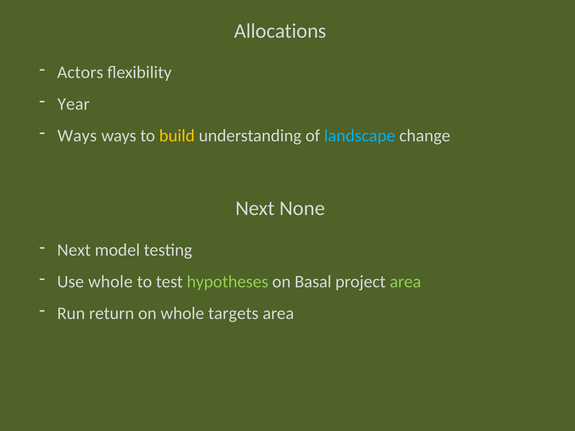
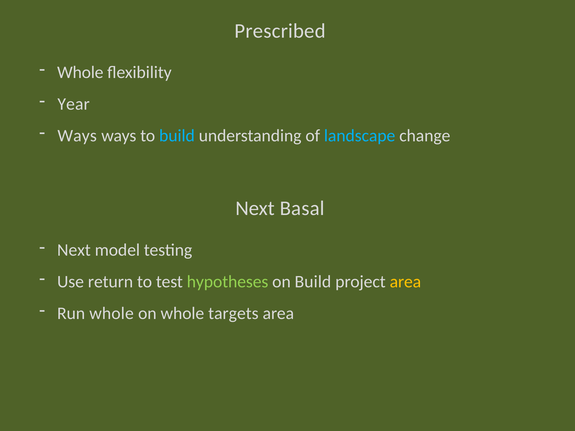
Allocations: Allocations -> Prescribed
Actors at (80, 72): Actors -> Whole
build at (177, 136) colour: yellow -> light blue
None: None -> Basal
Use whole: whole -> return
on Basal: Basal -> Build
area at (405, 282) colour: light green -> yellow
Run return: return -> whole
